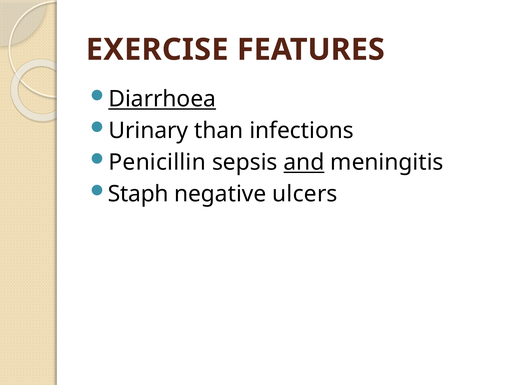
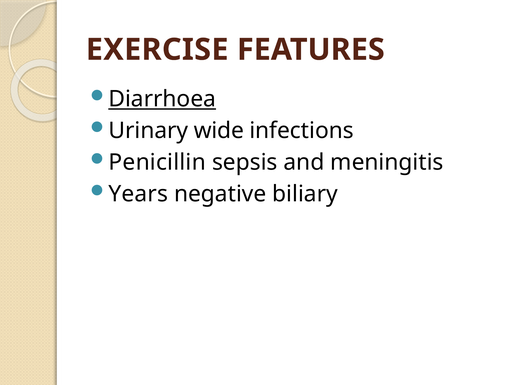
than: than -> wide
and underline: present -> none
Staph: Staph -> Years
ulcers: ulcers -> biliary
